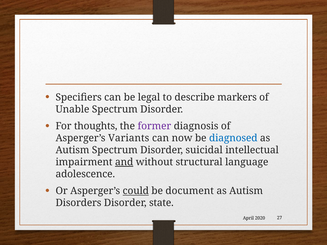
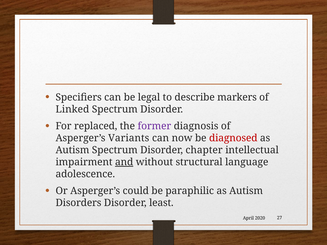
Unable: Unable -> Linked
thoughts: thoughts -> replaced
diagnosed colour: blue -> red
suicidal: suicidal -> chapter
could underline: present -> none
document: document -> paraphilic
state: state -> least
